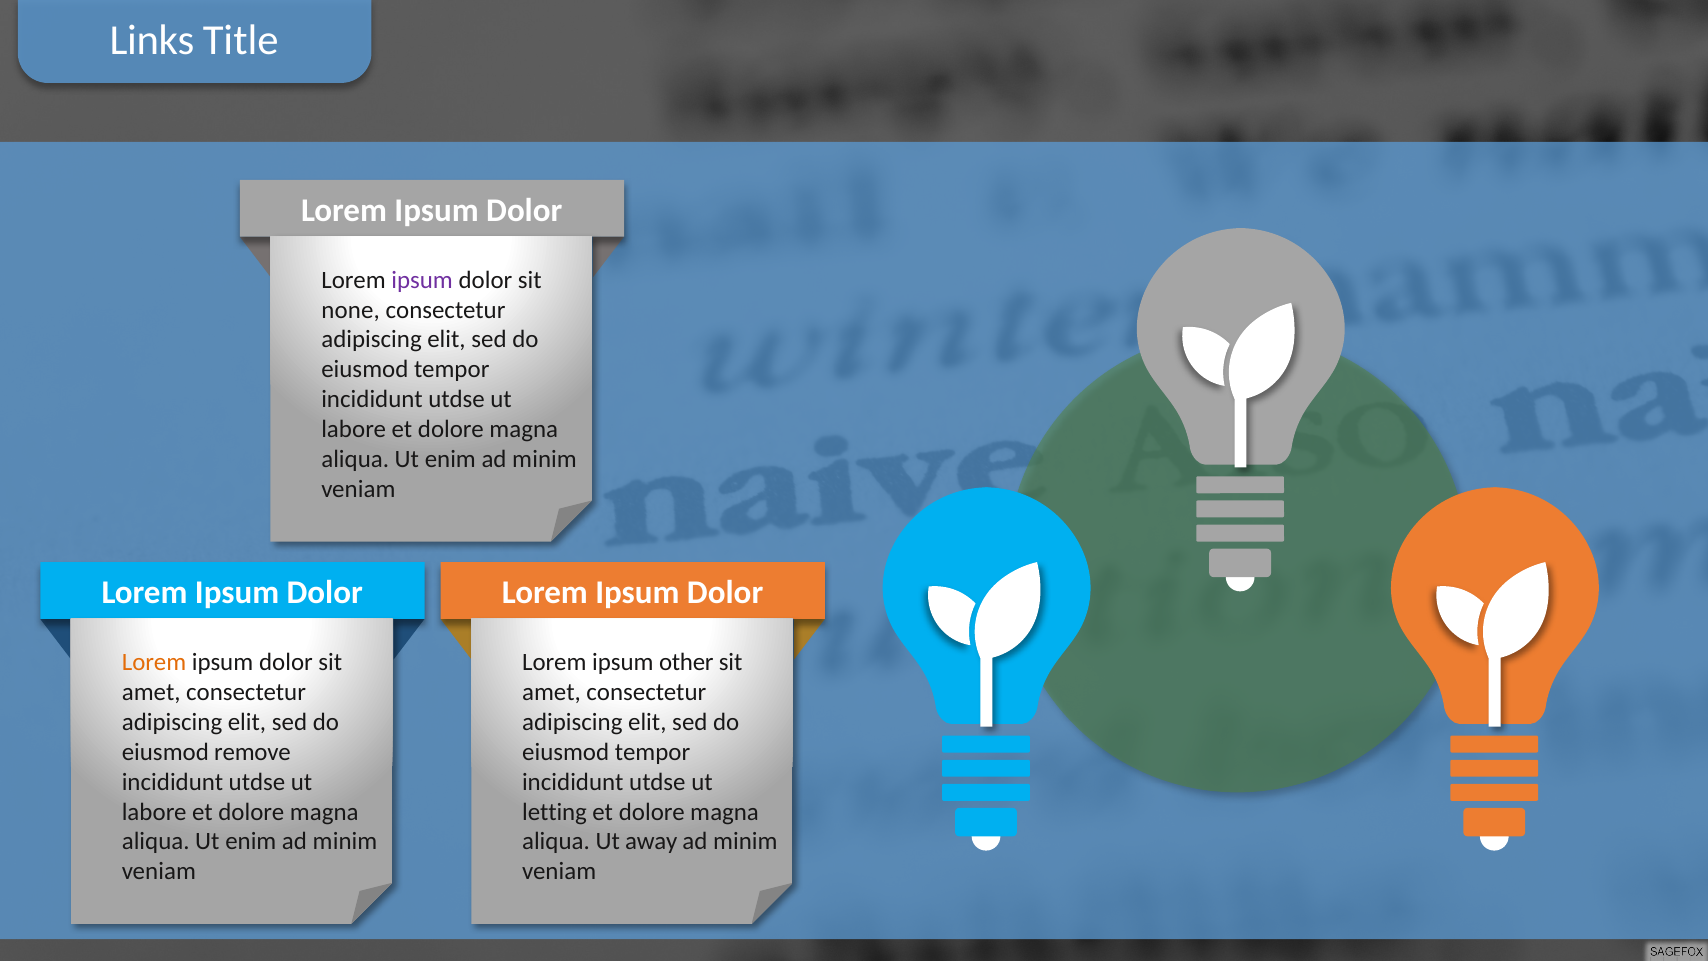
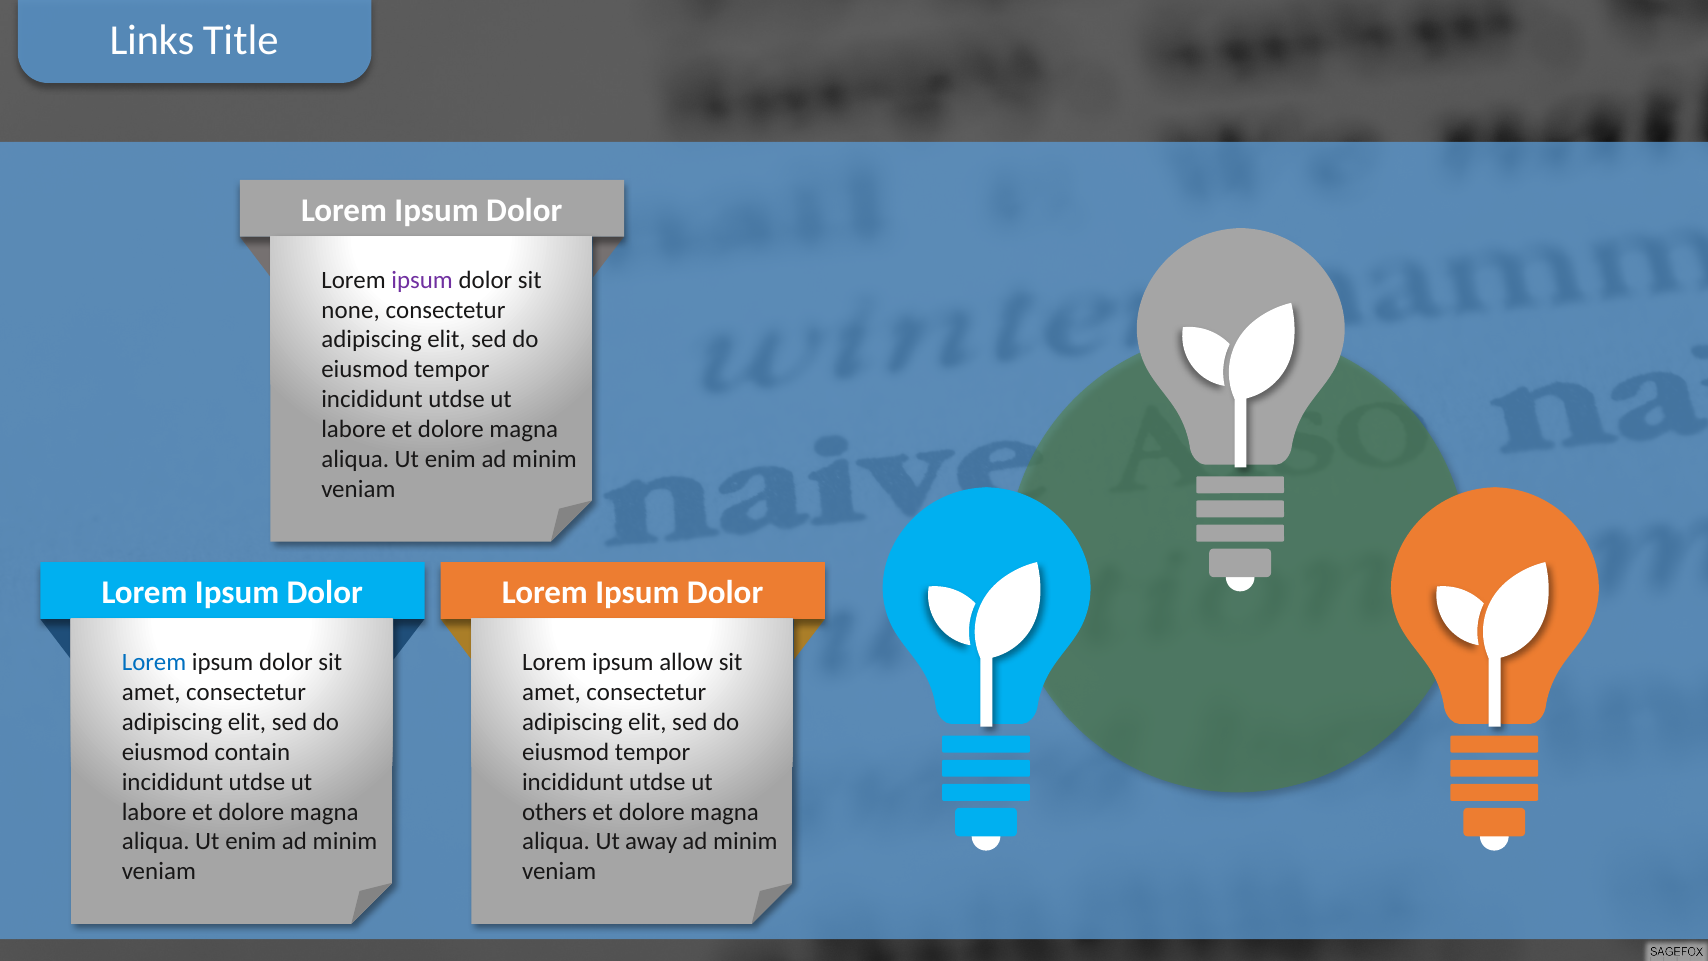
Lorem at (154, 662) colour: orange -> blue
other: other -> allow
remove: remove -> contain
letting: letting -> others
